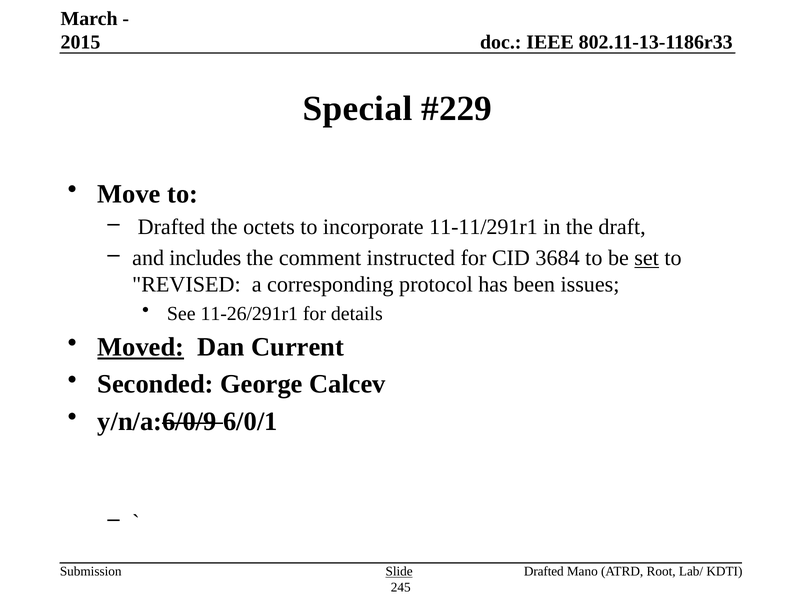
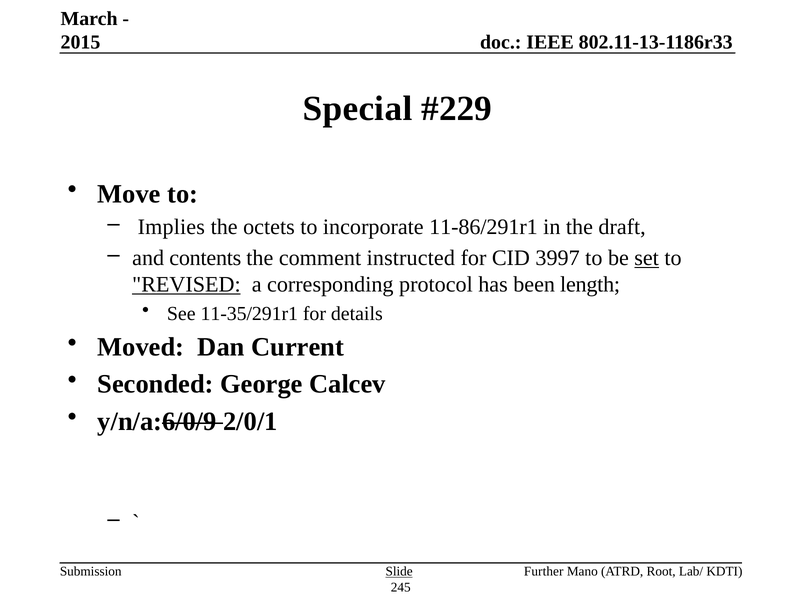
Drafted at (171, 227): Drafted -> Implies
11-11/291r1: 11-11/291r1 -> 11-86/291r1
includes: includes -> contents
3684: 3684 -> 3997
REVISED underline: none -> present
issues: issues -> length
11-26/291r1: 11-26/291r1 -> 11-35/291r1
Moved underline: present -> none
6/0/1: 6/0/1 -> 2/0/1
Drafted at (544, 572): Drafted -> Further
